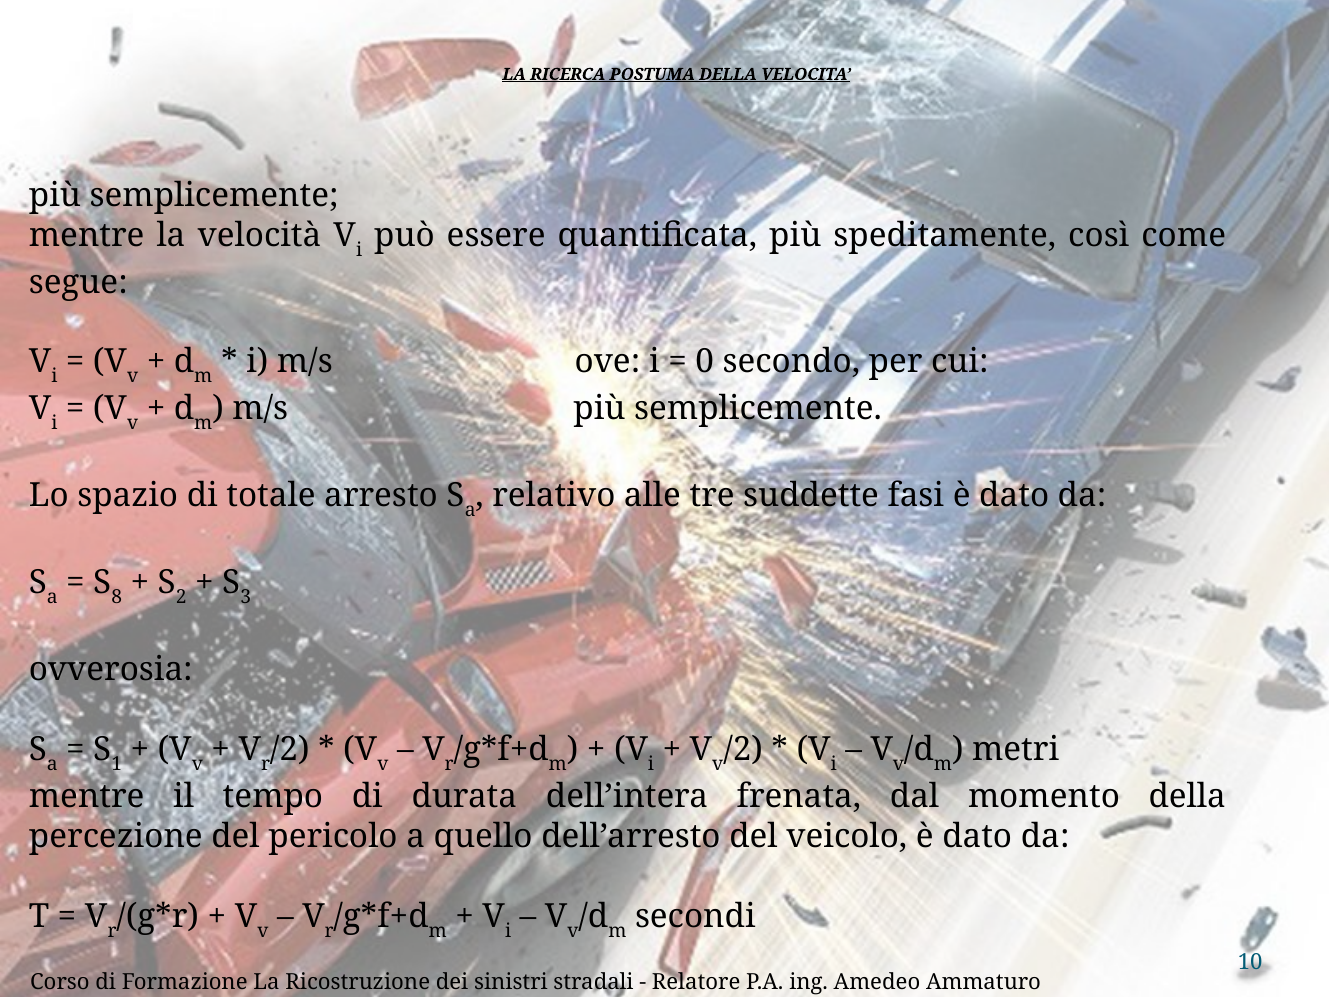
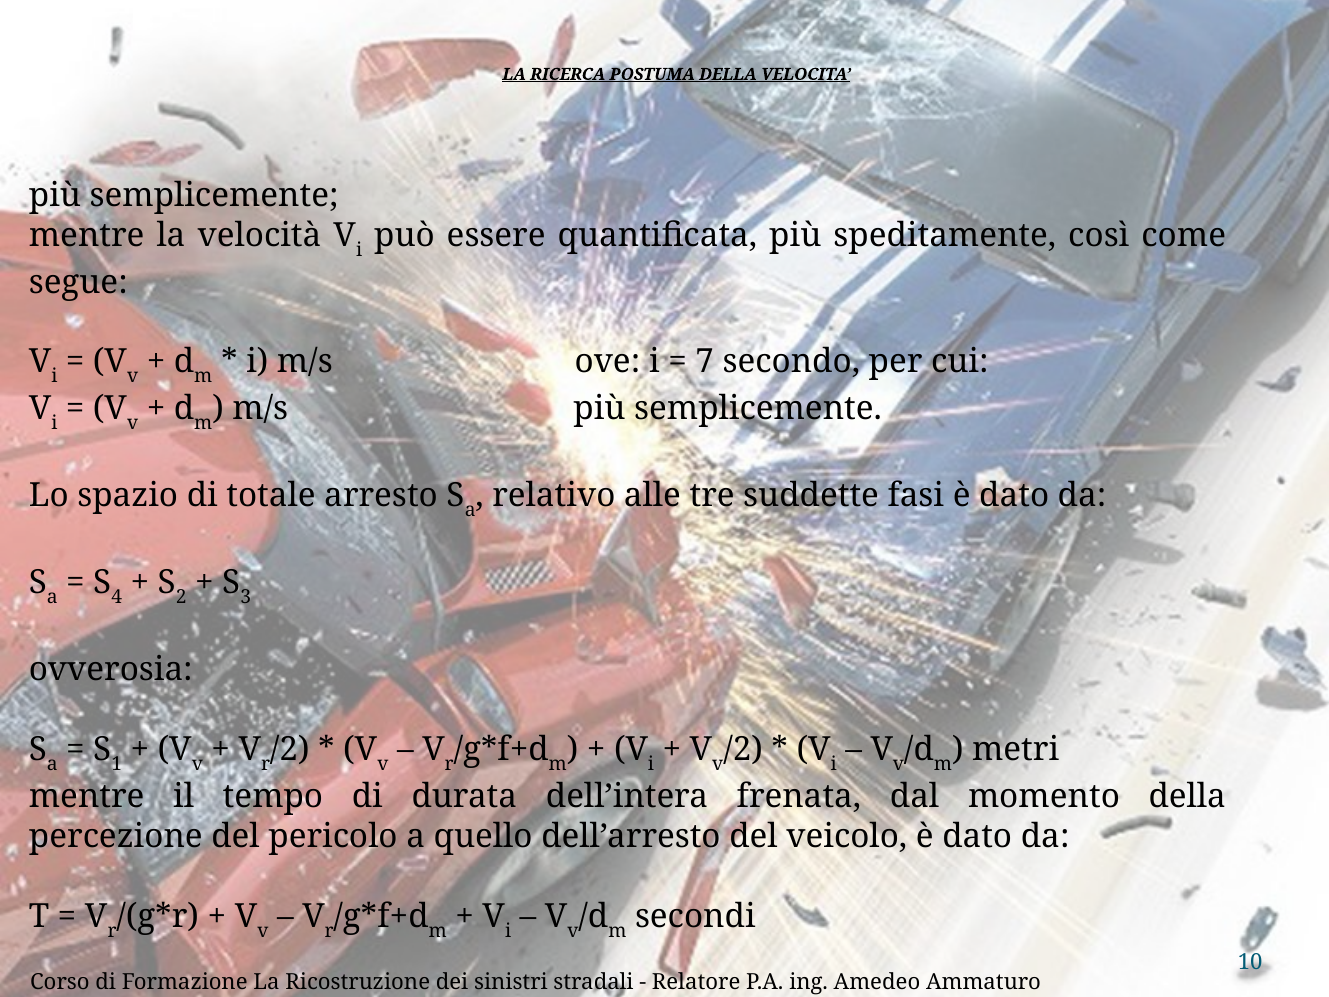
0: 0 -> 7
8: 8 -> 4
